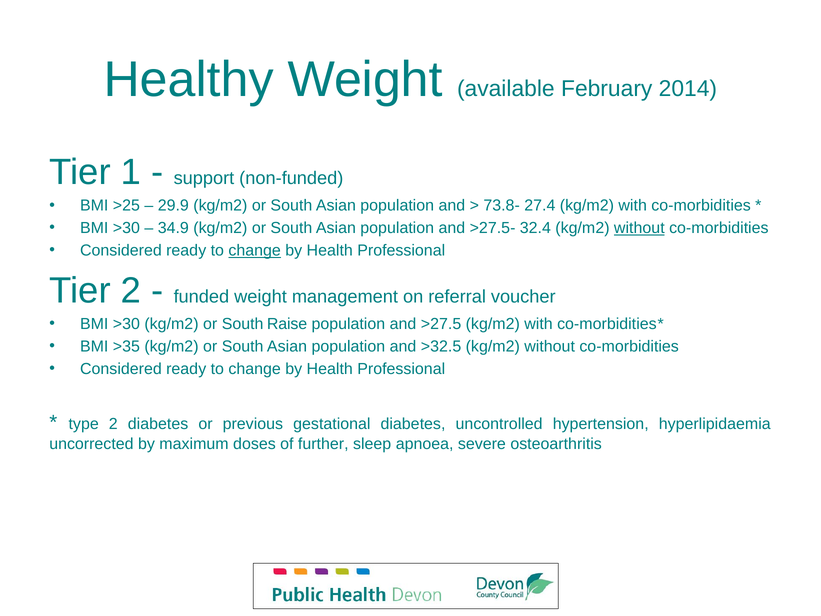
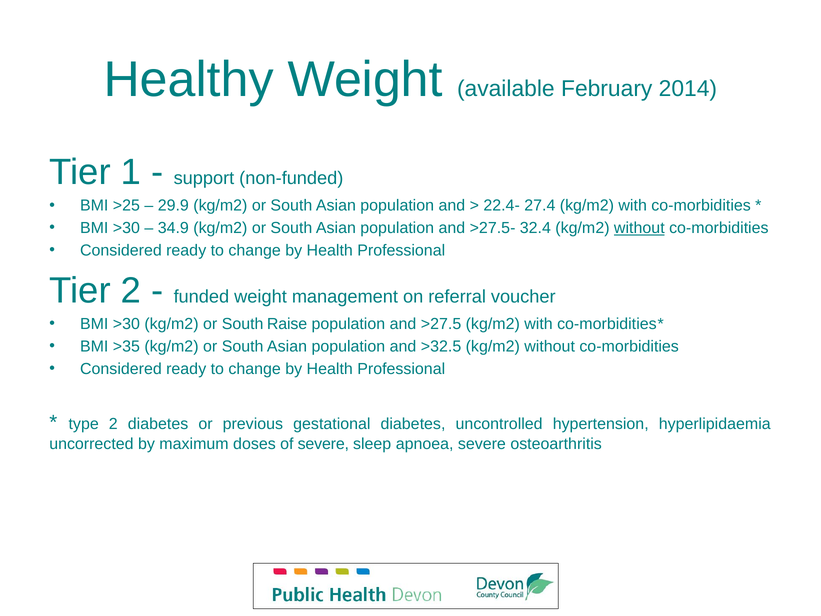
73.8-: 73.8- -> 22.4-
change at (255, 250) underline: present -> none
of further: further -> severe
